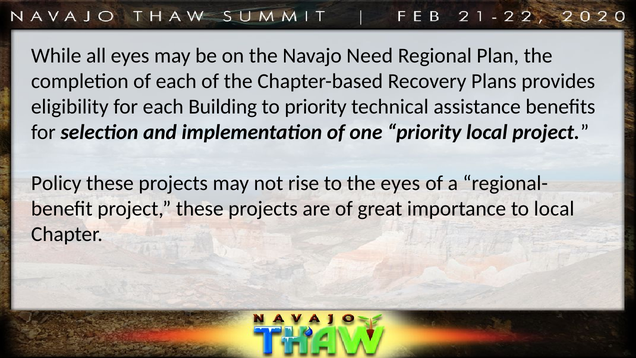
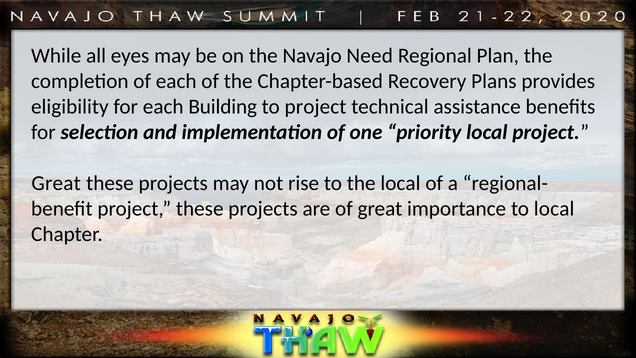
to priority: priority -> project
Policy at (56, 183): Policy -> Great
the eyes: eyes -> local
